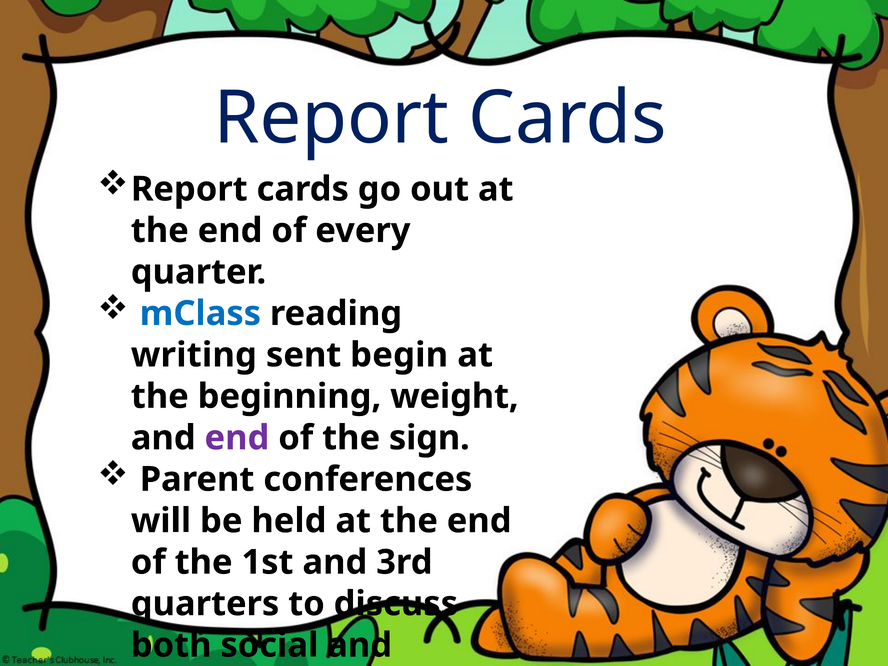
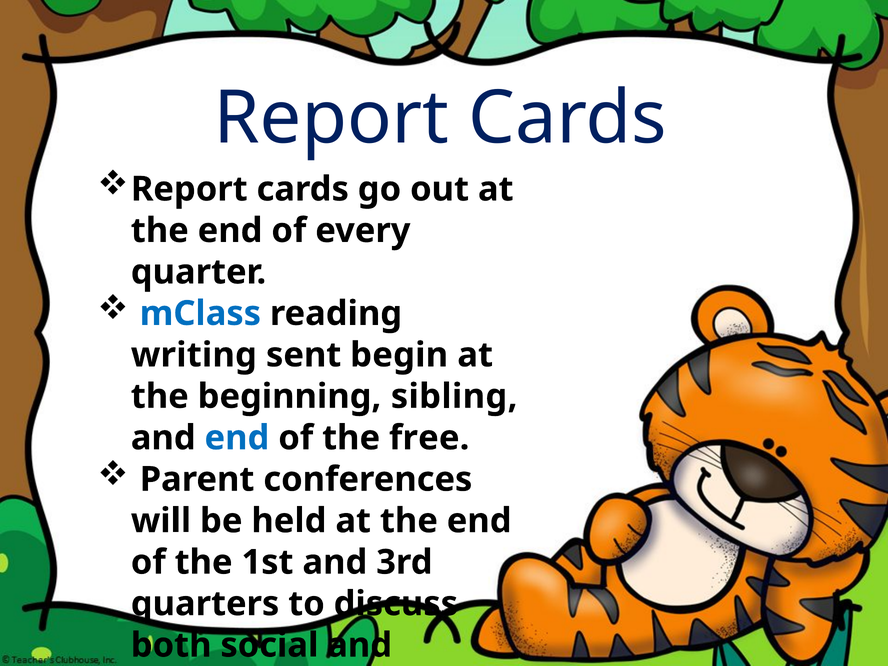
weight: weight -> sibling
end at (237, 438) colour: purple -> blue
sign: sign -> free
